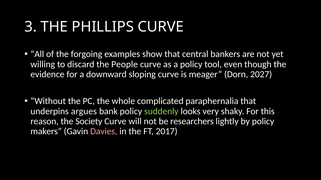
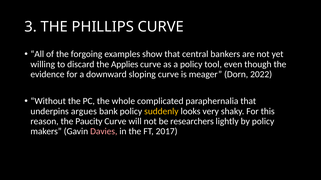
People: People -> Applies
2027: 2027 -> 2022
suddenly colour: light green -> yellow
Society: Society -> Paucity
